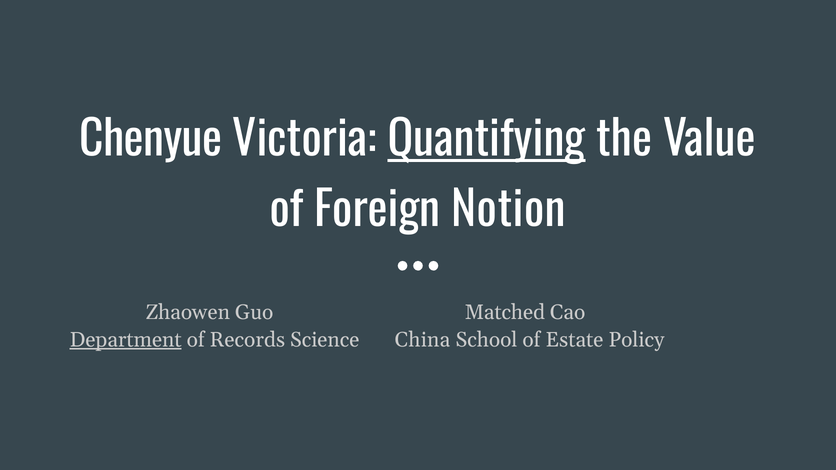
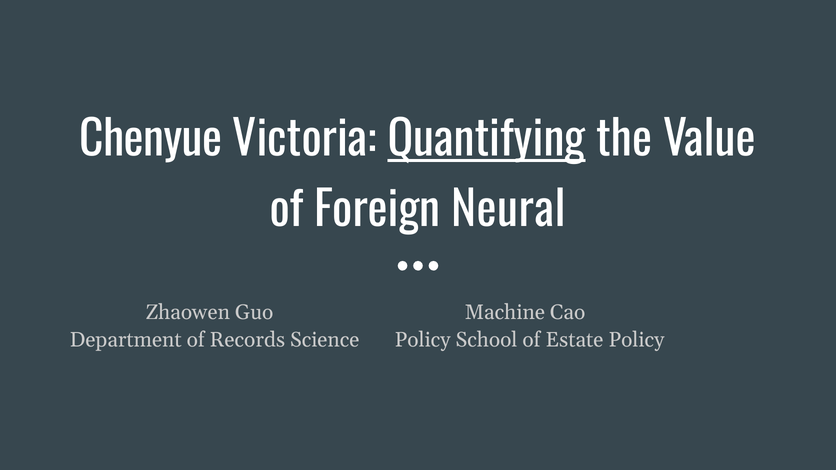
Notion: Notion -> Neural
Matched: Matched -> Machine
Department underline: present -> none
Science China: China -> Policy
